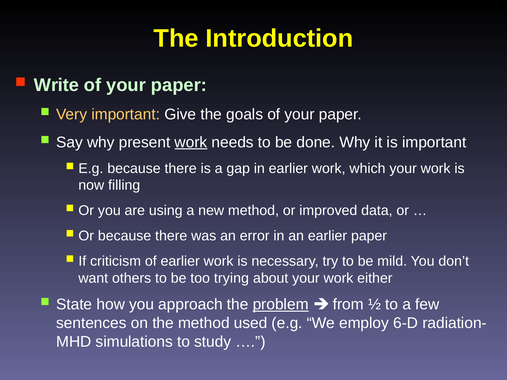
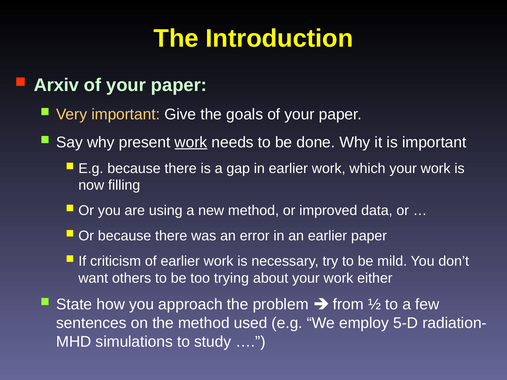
Write: Write -> Arxiv
problem underline: present -> none
6-D: 6-D -> 5-D
